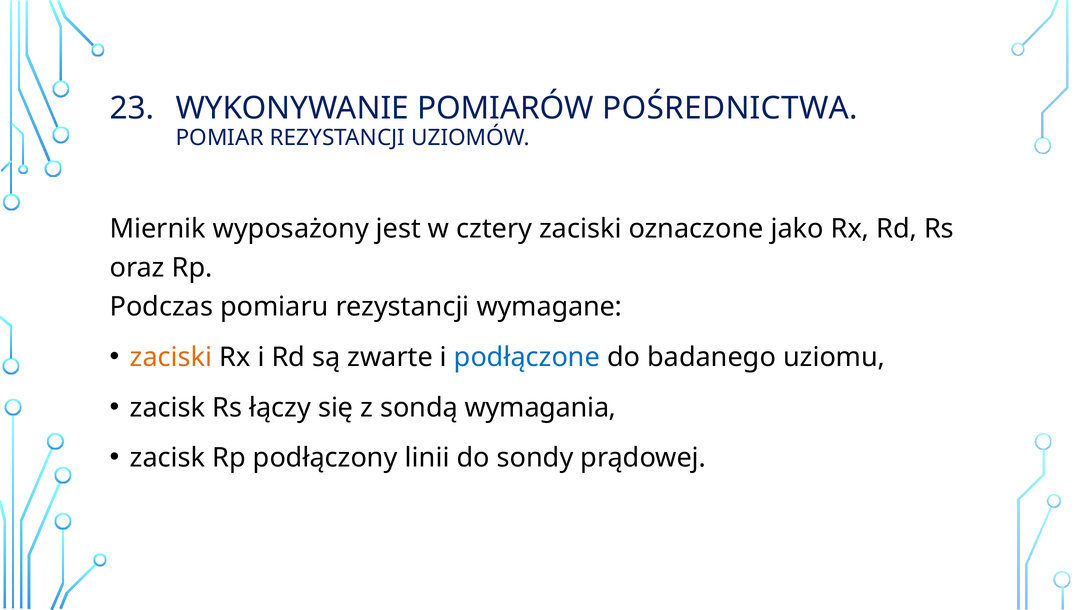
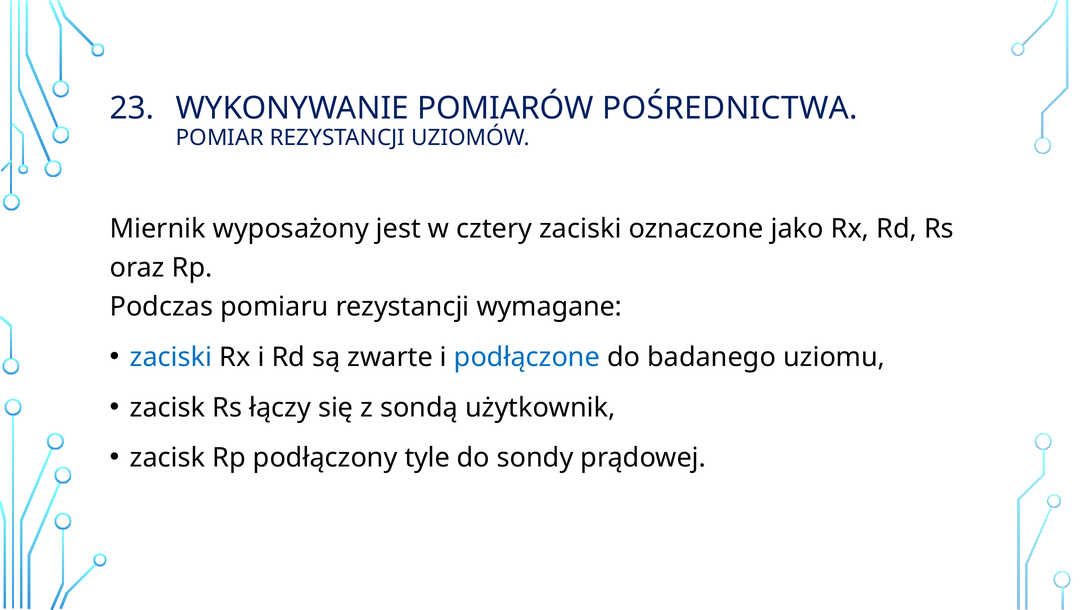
zaciski at (171, 357) colour: orange -> blue
wymagania: wymagania -> użytkownik
linii: linii -> tyle
